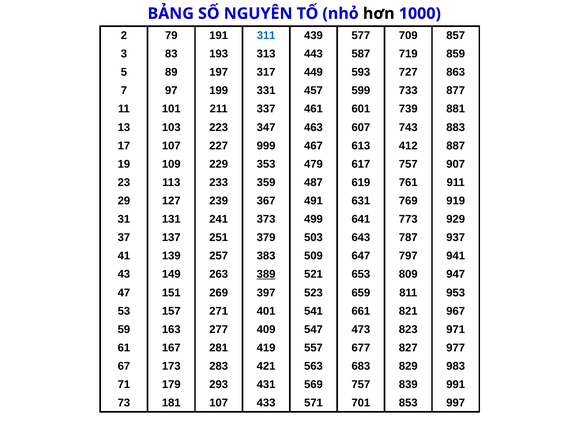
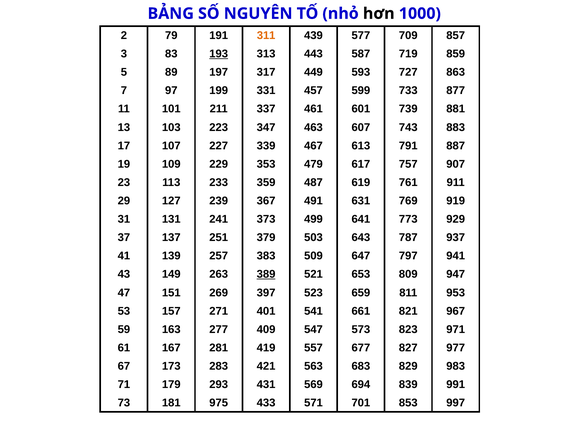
311 colour: blue -> orange
193 underline: none -> present
999: 999 -> 339
412: 412 -> 791
473: 473 -> 573
569 757: 757 -> 694
181 107: 107 -> 975
